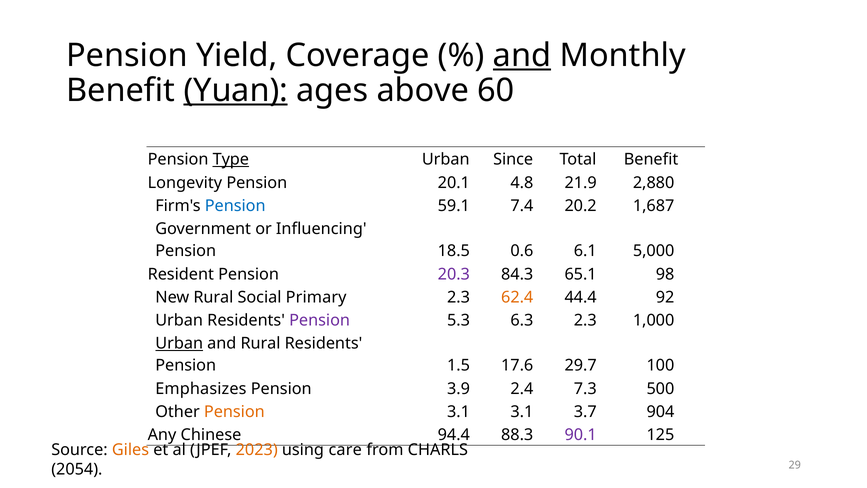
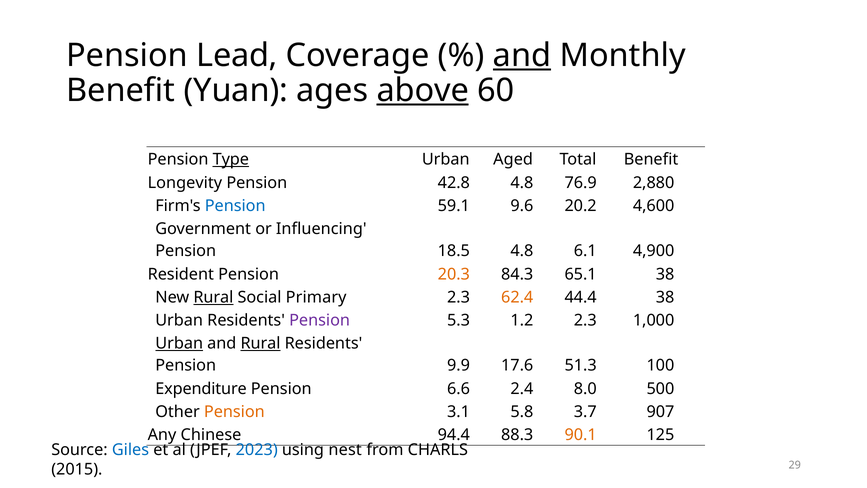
Yield: Yield -> Lead
Yuan underline: present -> none
above underline: none -> present
Since: Since -> Aged
20.1: 20.1 -> 42.8
21.9: 21.9 -> 76.9
7.4: 7.4 -> 9.6
1,687: 1,687 -> 4,600
18.5 0.6: 0.6 -> 4.8
5,000: 5,000 -> 4,900
20.3 colour: purple -> orange
65.1 98: 98 -> 38
Rural at (213, 297) underline: none -> present
44.4 92: 92 -> 38
6.3: 6.3 -> 1.2
Rural at (261, 343) underline: none -> present
1.5: 1.5 -> 9.9
29.7: 29.7 -> 51.3
Emphasizes: Emphasizes -> Expenditure
3.9: 3.9 -> 6.6
7.3: 7.3 -> 8.0
3.1 3.1: 3.1 -> 5.8
904: 904 -> 907
90.1 colour: purple -> orange
Giles colour: orange -> blue
2023 colour: orange -> blue
care: care -> nest
2054: 2054 -> 2015
